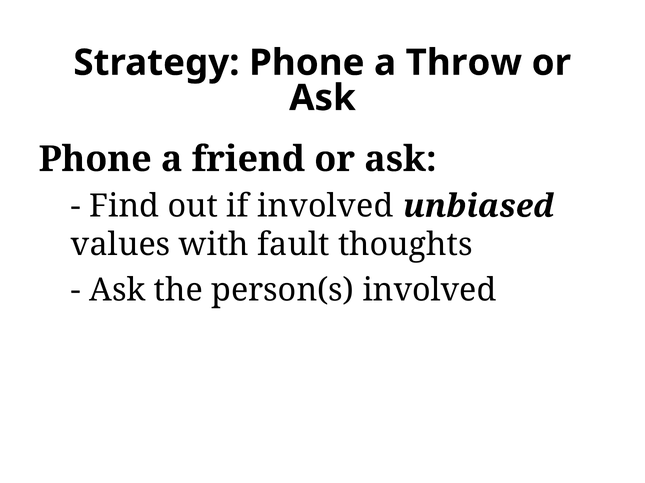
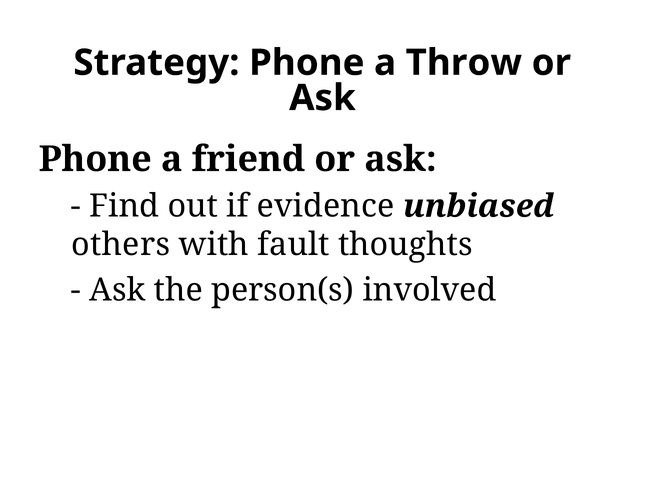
if involved: involved -> evidence
values: values -> others
